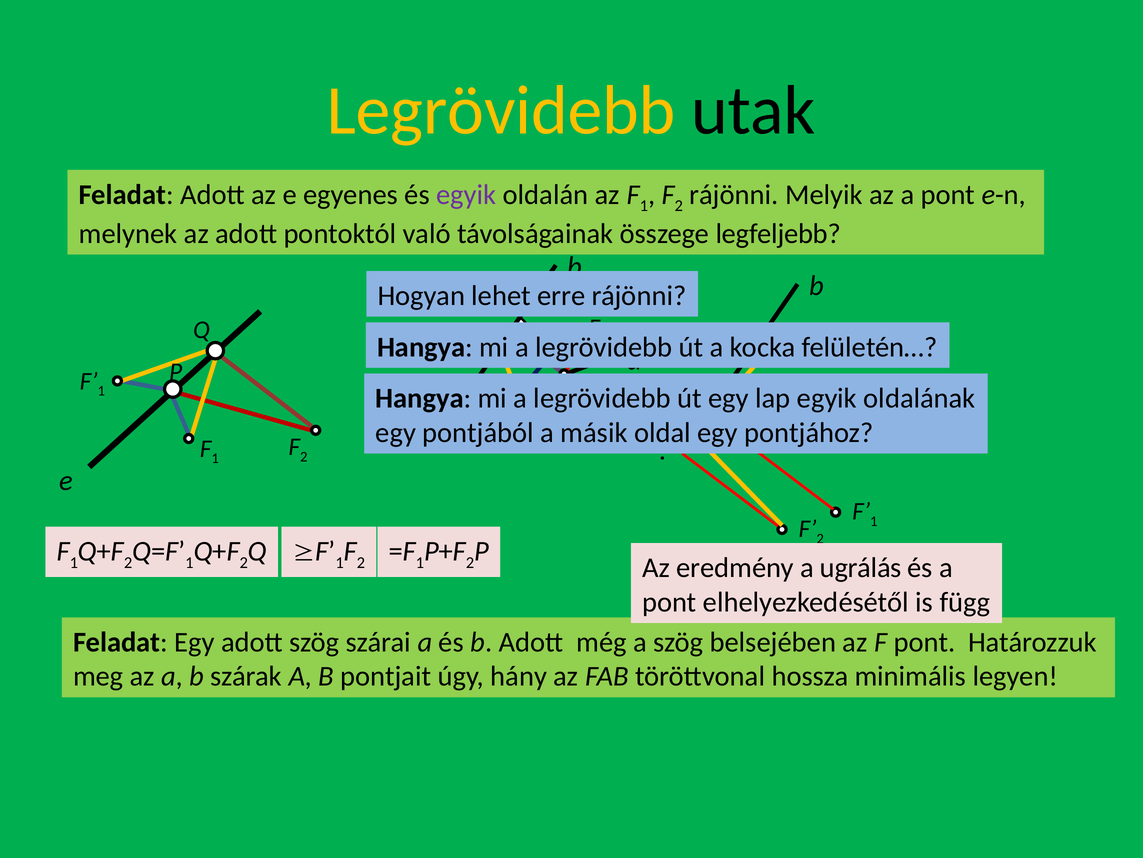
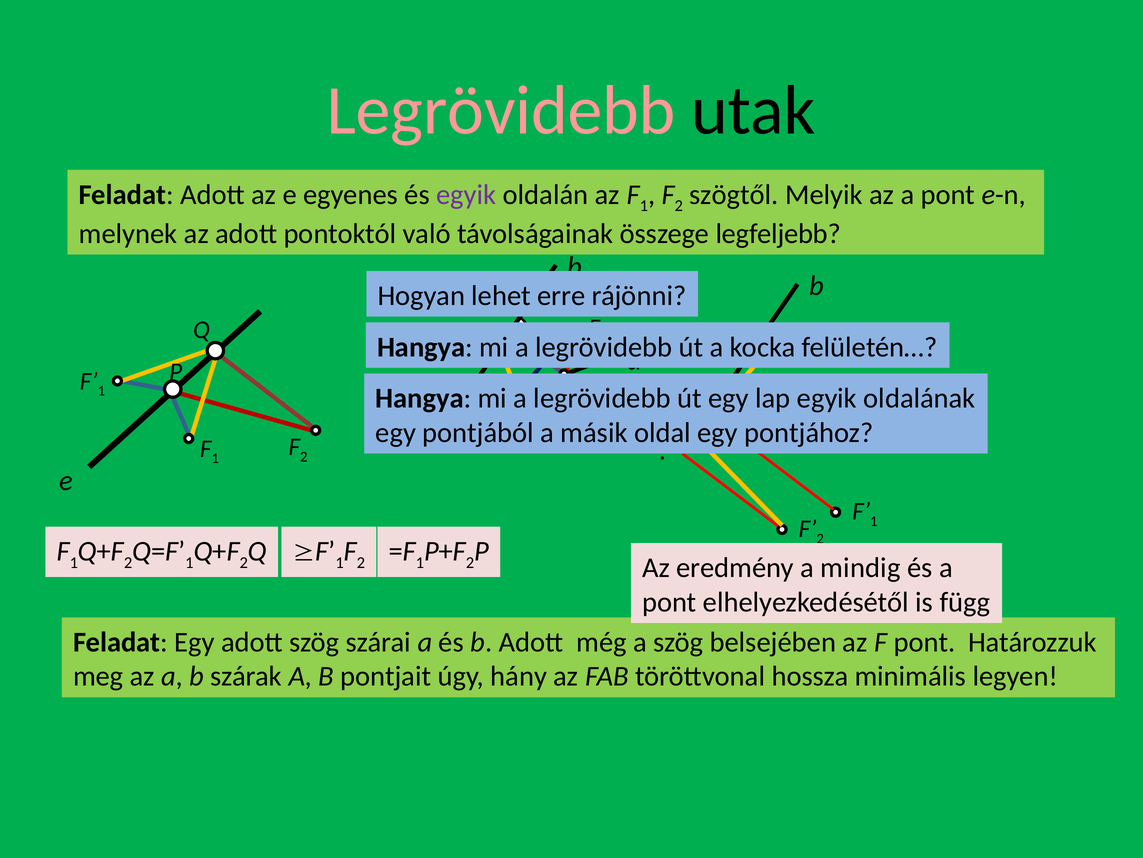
Legrövidebb at (501, 111) colour: yellow -> pink
rájönni at (734, 194): rájönni -> szögtől
ugrálás: ugrálás -> mindig
